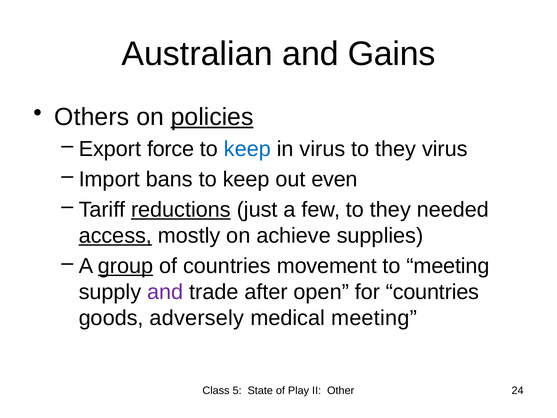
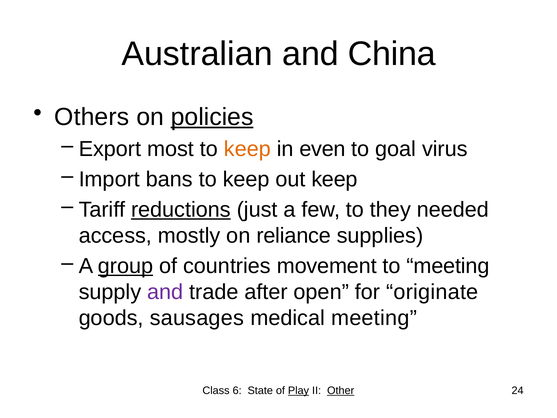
Gains: Gains -> China
force: force -> most
keep at (247, 149) colour: blue -> orange
in virus: virus -> even
they at (396, 149): they -> goal
out even: even -> keep
access underline: present -> none
achieve: achieve -> reliance
for countries: countries -> originate
adversely: adversely -> sausages
5: 5 -> 6
Play underline: none -> present
Other underline: none -> present
